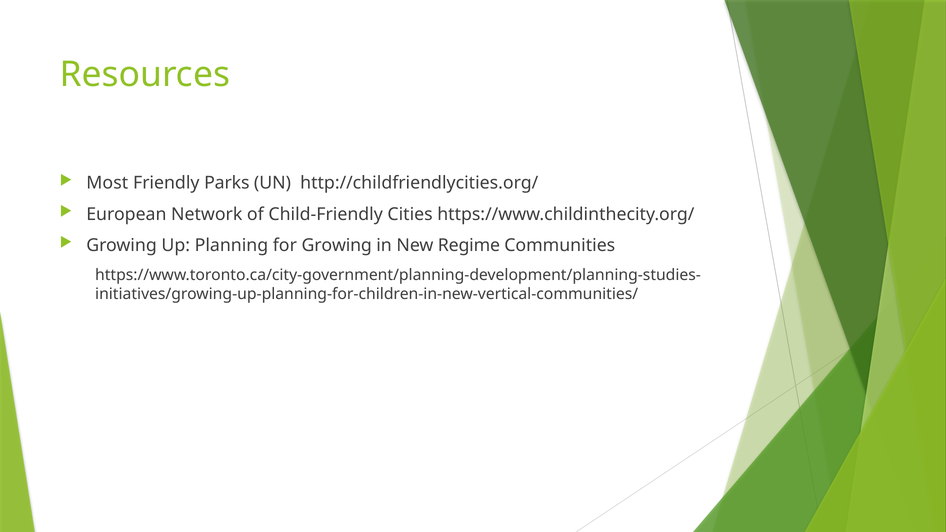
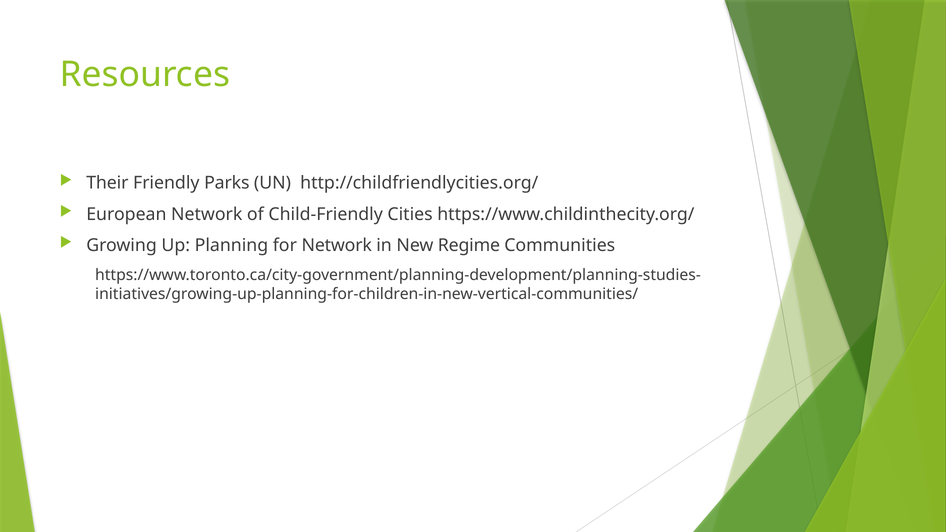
Most: Most -> Their
for Growing: Growing -> Network
